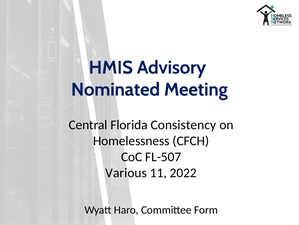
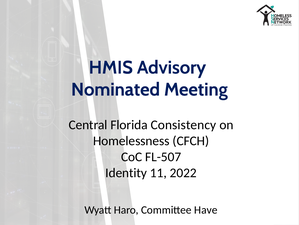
Various: Various -> Identity
Form: Form -> Have
